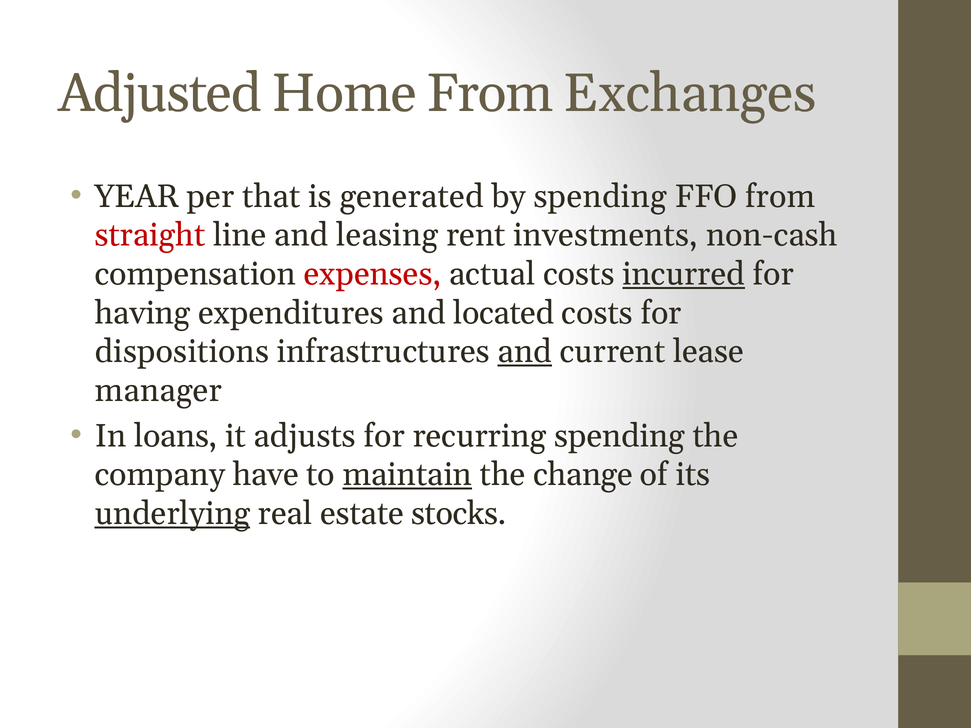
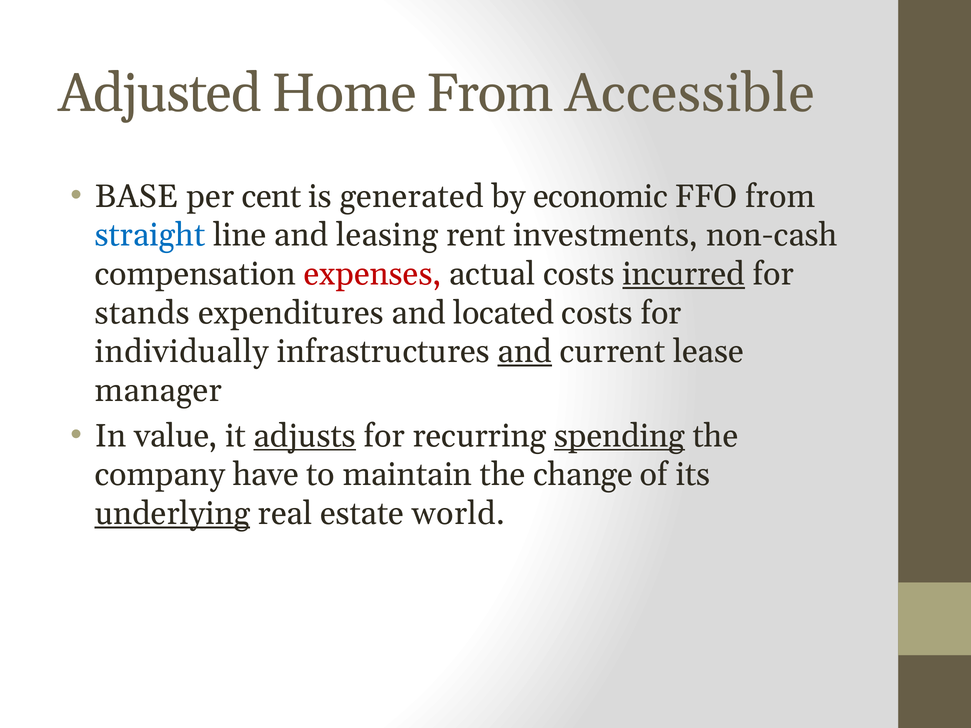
Exchanges: Exchanges -> Accessible
YEAR: YEAR -> BASE
that: that -> cent
by spending: spending -> economic
straight colour: red -> blue
having: having -> stands
dispositions: dispositions -> individually
loans: loans -> value
adjusts underline: none -> present
spending at (619, 436) underline: none -> present
maintain underline: present -> none
stocks: stocks -> world
